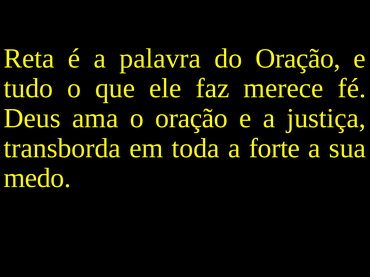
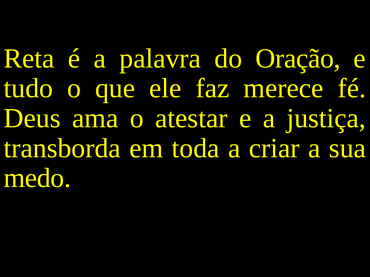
o oração: oração -> atestar
forte: forte -> criar
